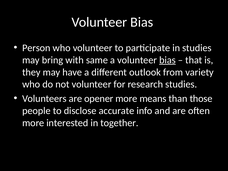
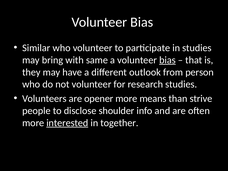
Person: Person -> Similar
variety: variety -> person
those: those -> strive
accurate: accurate -> shoulder
interested underline: none -> present
